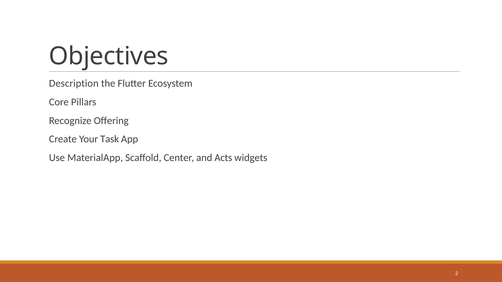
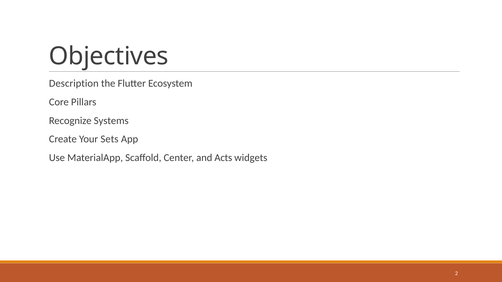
Offering: Offering -> Systems
Task: Task -> Sets
